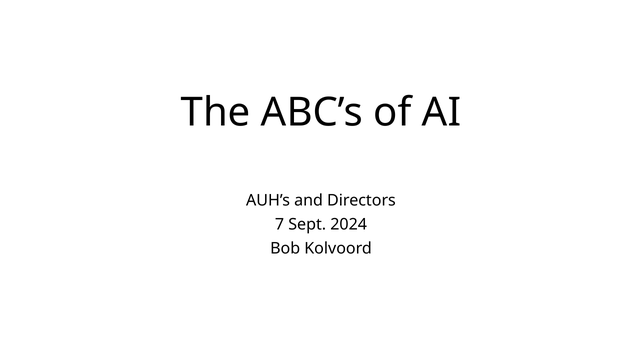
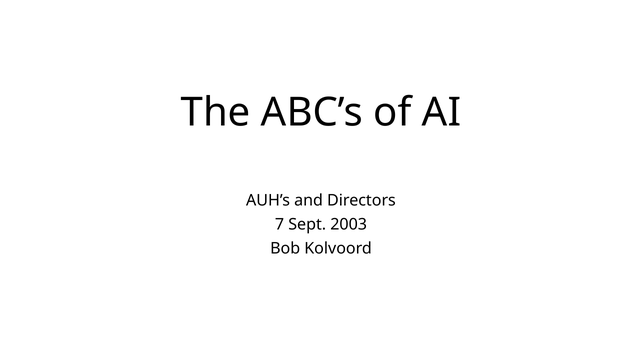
2024: 2024 -> 2003
